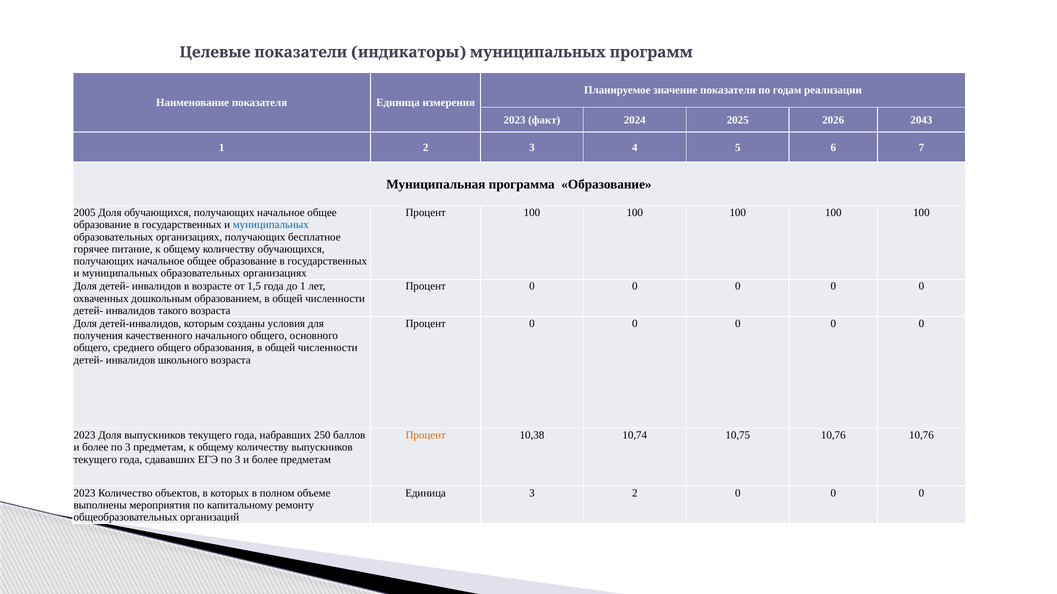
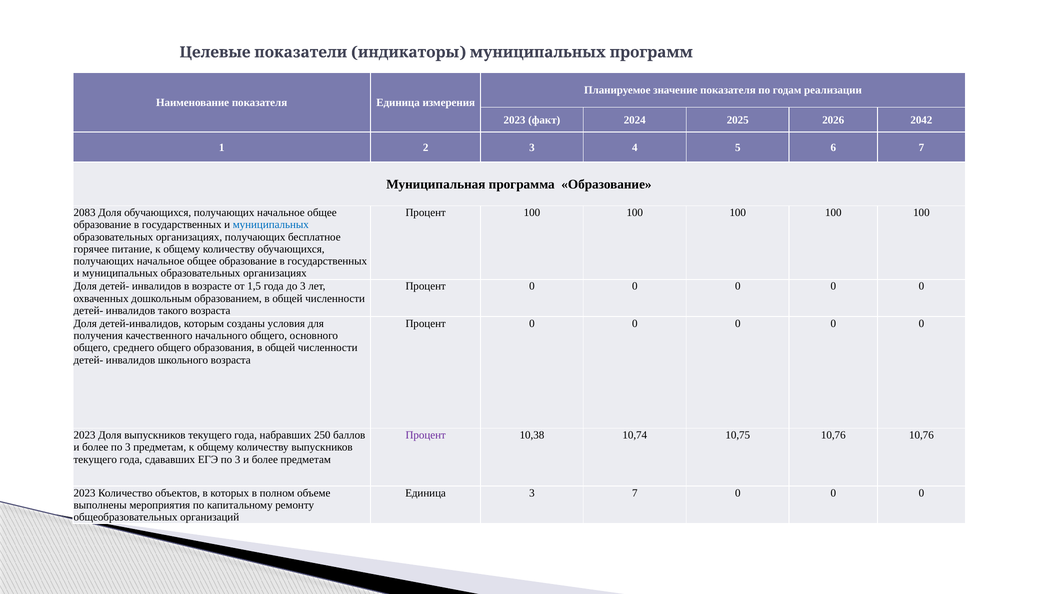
2043: 2043 -> 2042
2005: 2005 -> 2083
до 1: 1 -> 3
Процент at (426, 436) colour: orange -> purple
3 2: 2 -> 7
